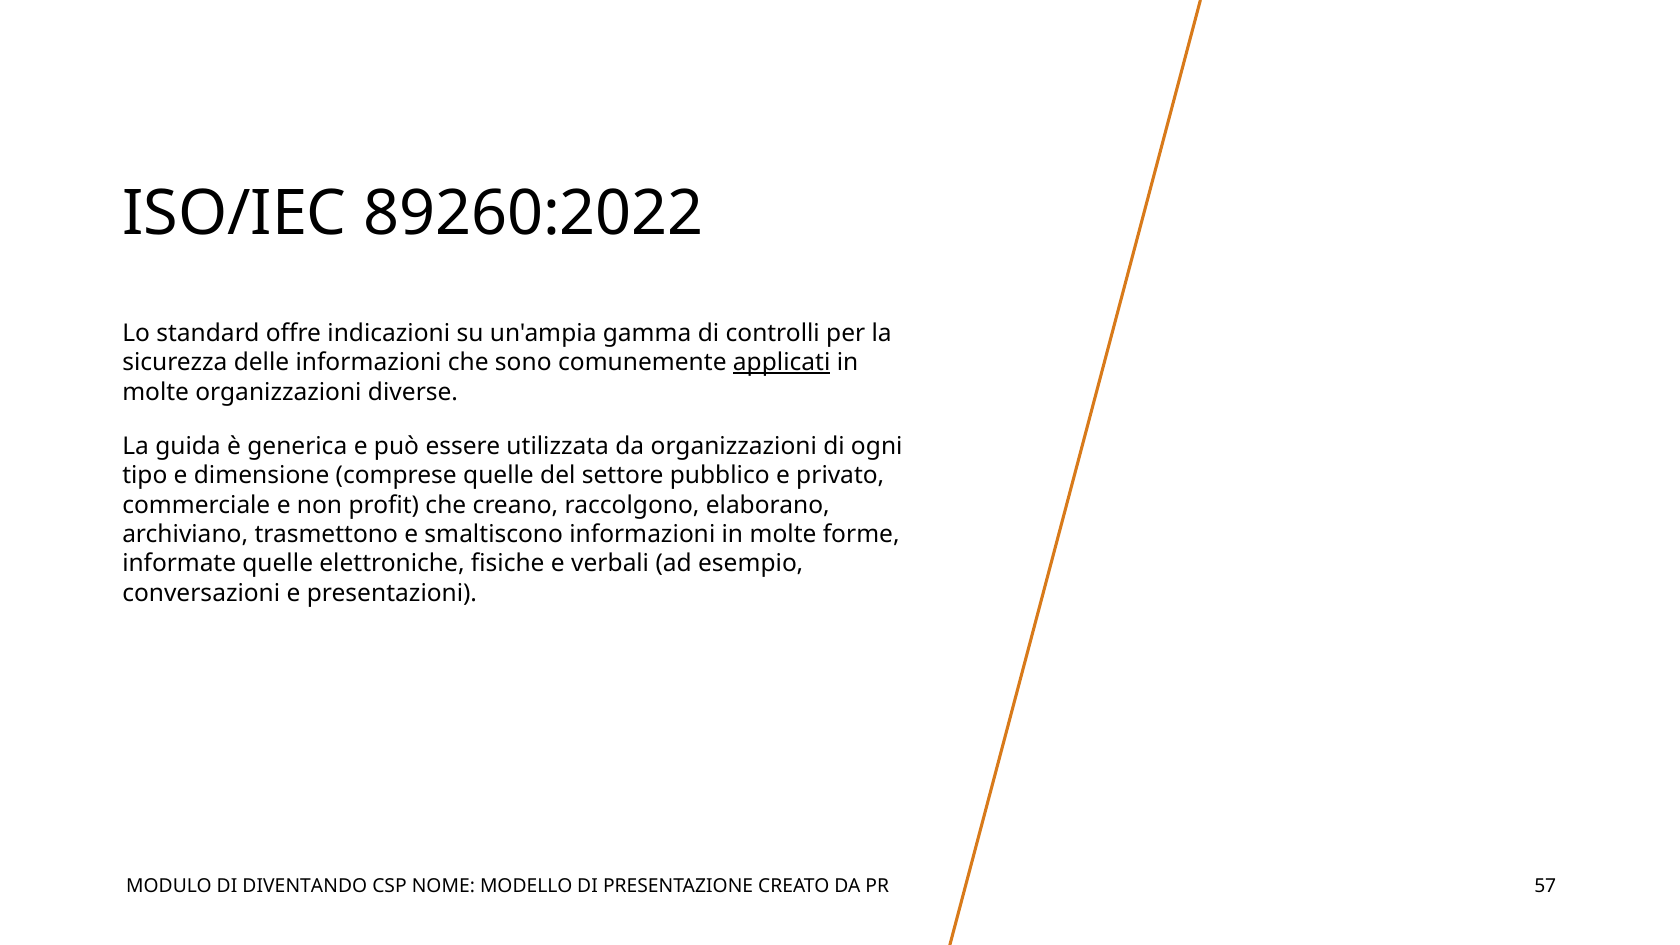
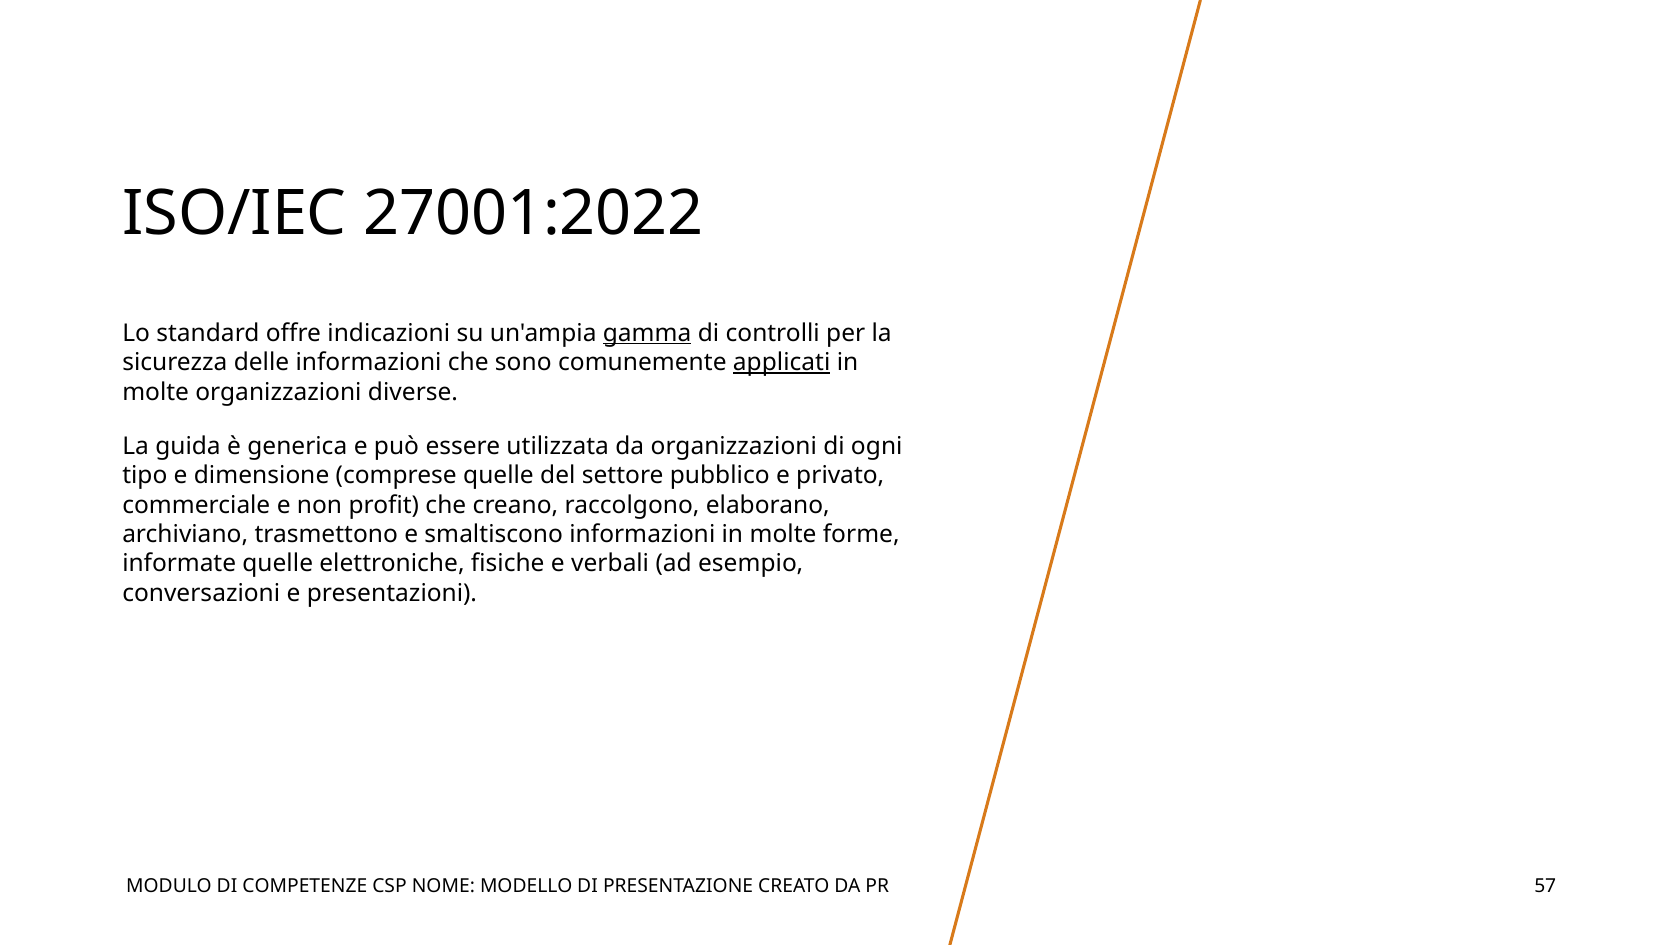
89260:2022: 89260:2022 -> 27001:2022
gamma underline: none -> present
DIVENTANDO: DIVENTANDO -> COMPETENZE
